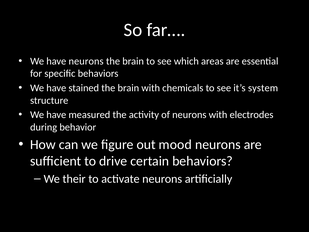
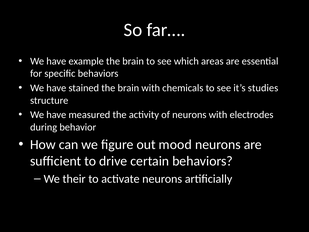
have neurons: neurons -> example
system: system -> studies
